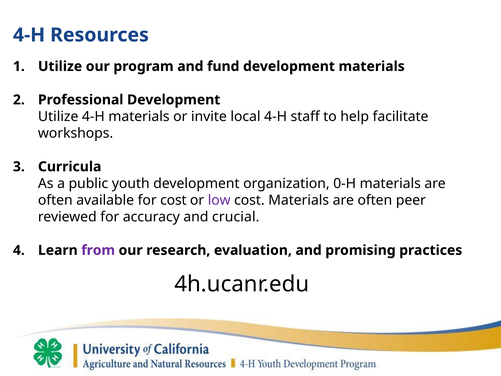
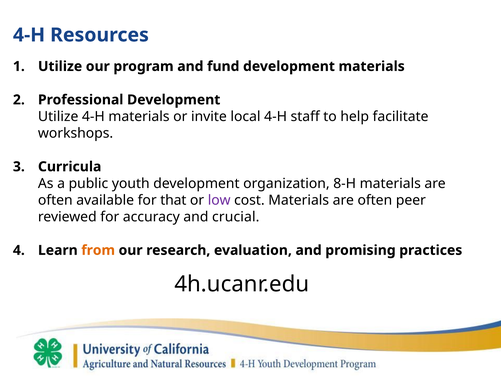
0-H: 0-H -> 8-H
for cost: cost -> that
from colour: purple -> orange
